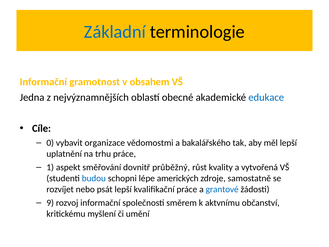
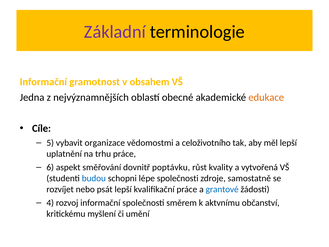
Základní colour: blue -> purple
edukace colour: blue -> orange
0: 0 -> 5
bakalářského: bakalářského -> celoživotního
1: 1 -> 6
průběžný: průběžný -> poptávku
lépe amerických: amerických -> společnosti
9: 9 -> 4
